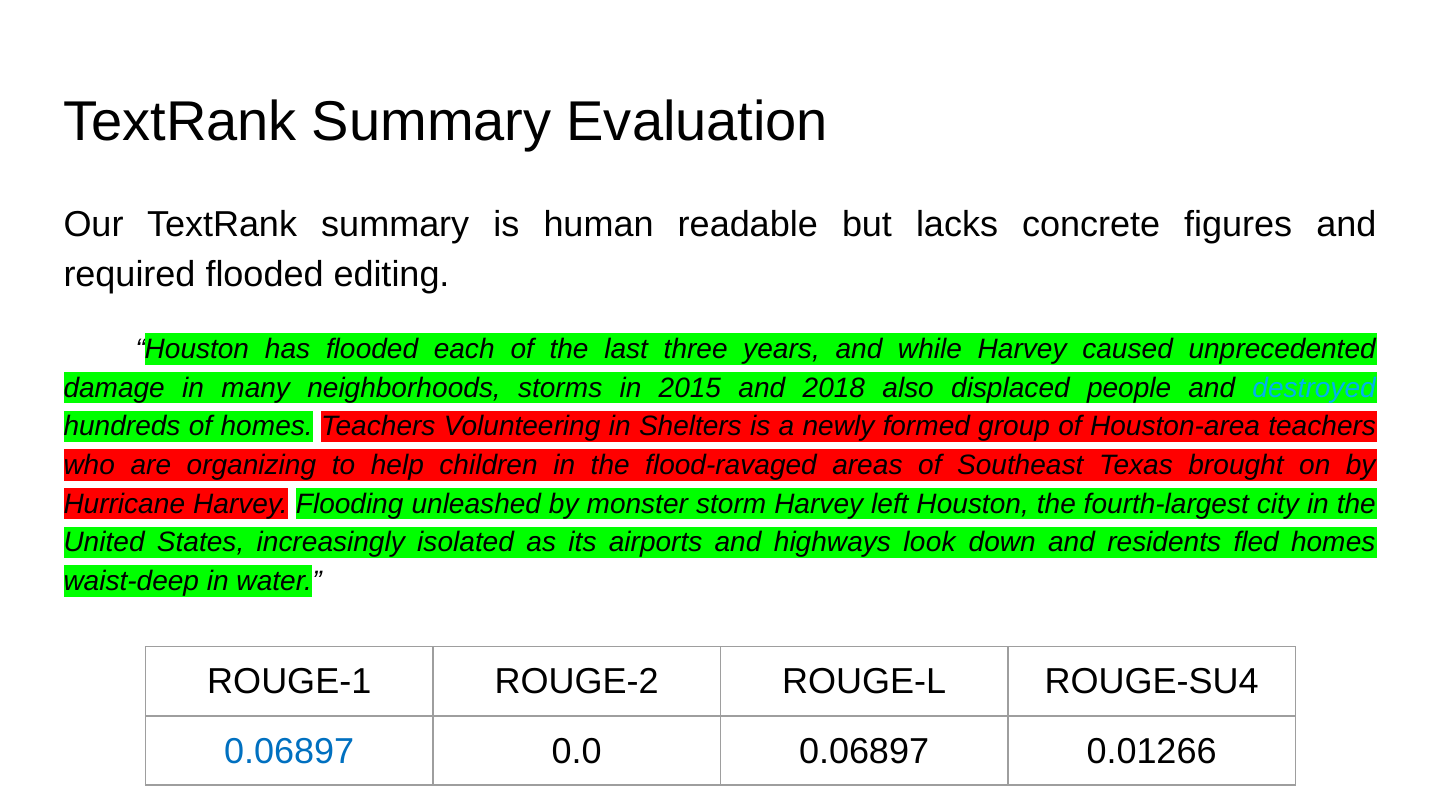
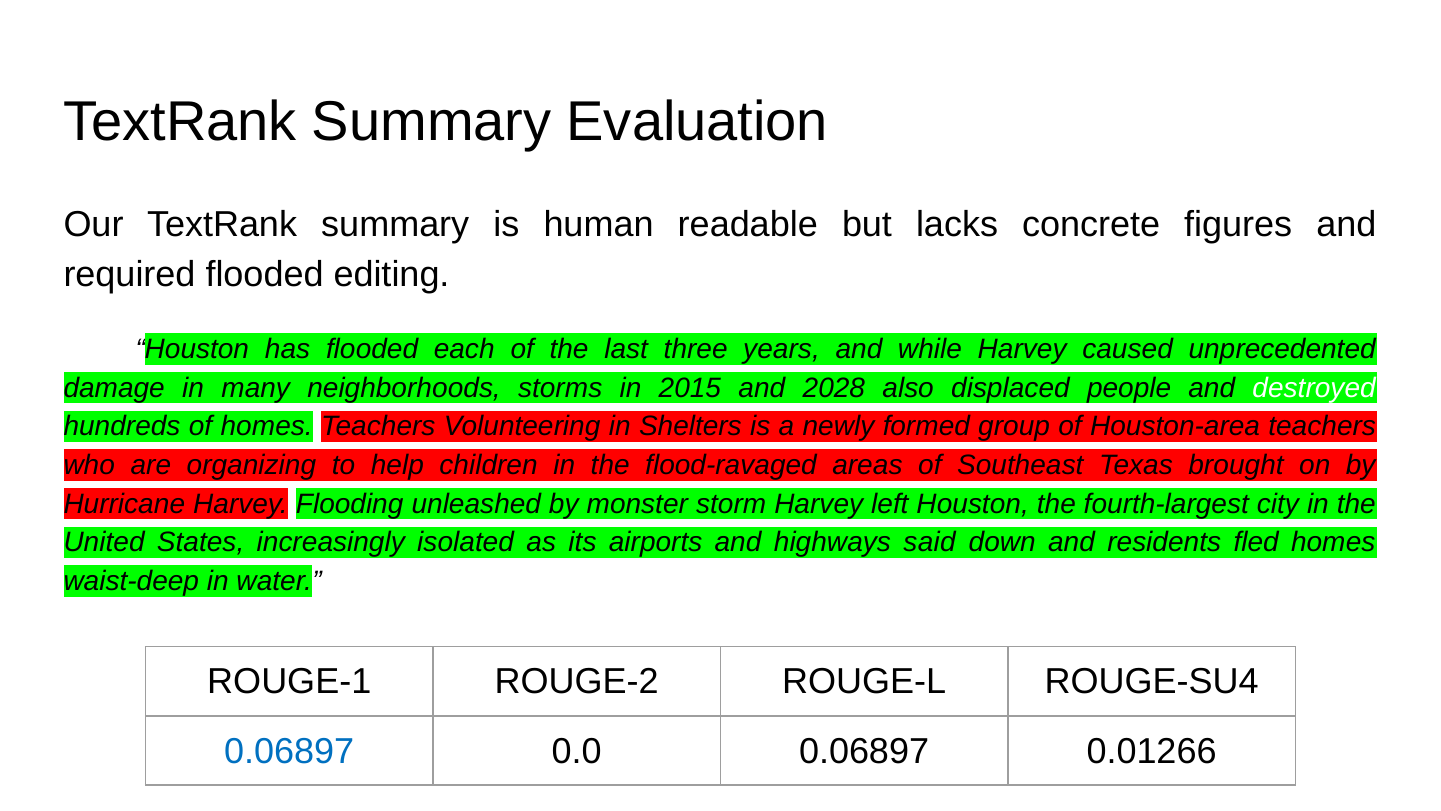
2018: 2018 -> 2028
destroyed colour: light blue -> white
look: look -> said
